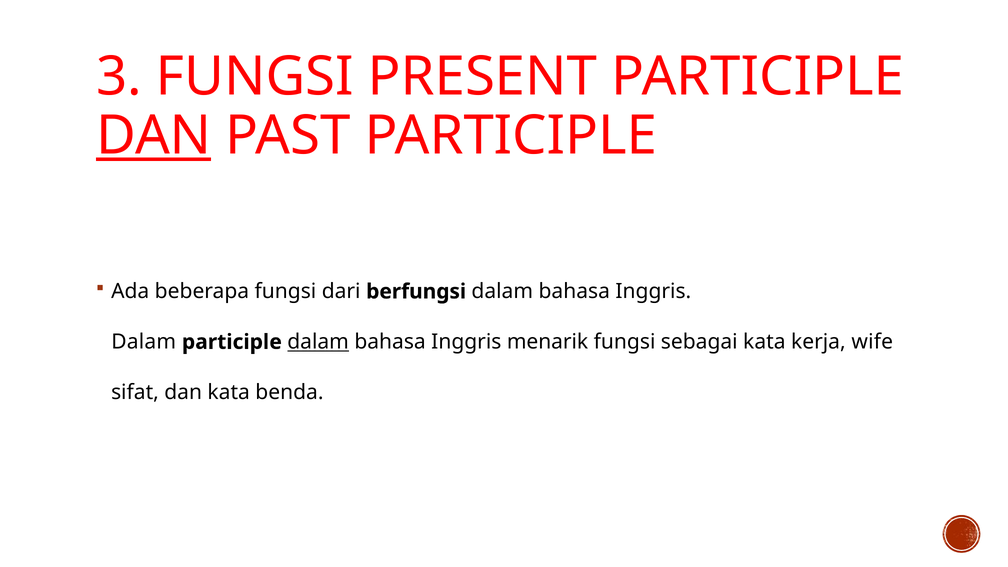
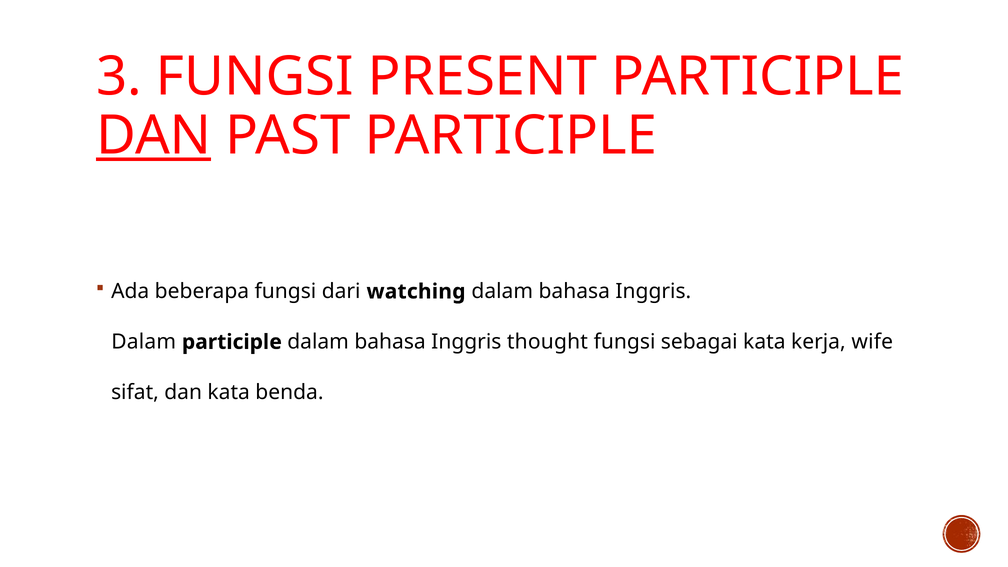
berfungsi: berfungsi -> watching
dalam at (318, 342) underline: present -> none
menarik: menarik -> thought
